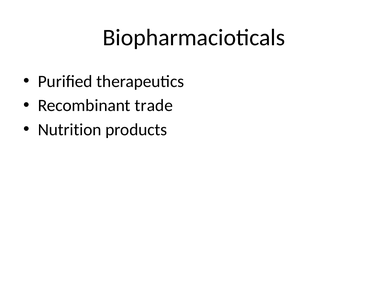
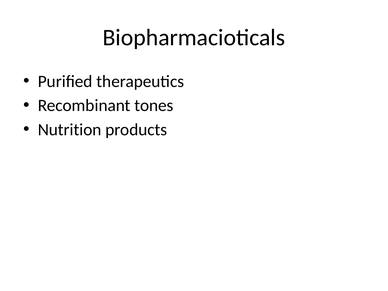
trade: trade -> tones
